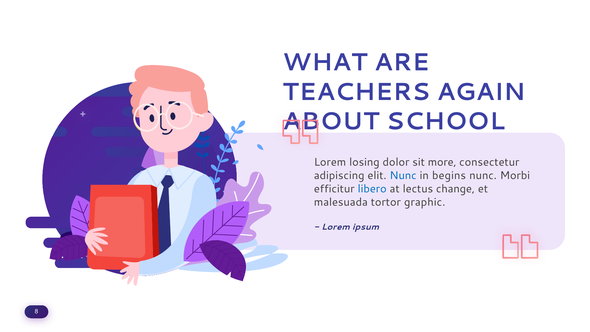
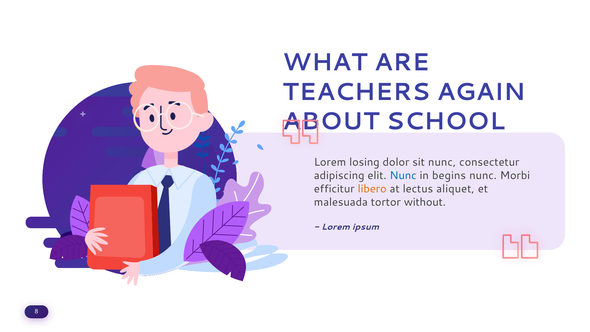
sit more: more -> nunc
libero colour: blue -> orange
change: change -> aliquet
graphic: graphic -> without
